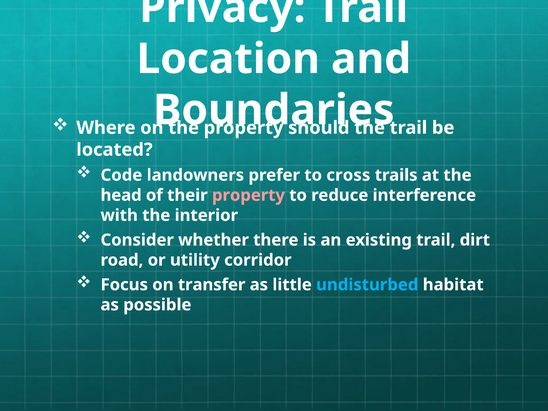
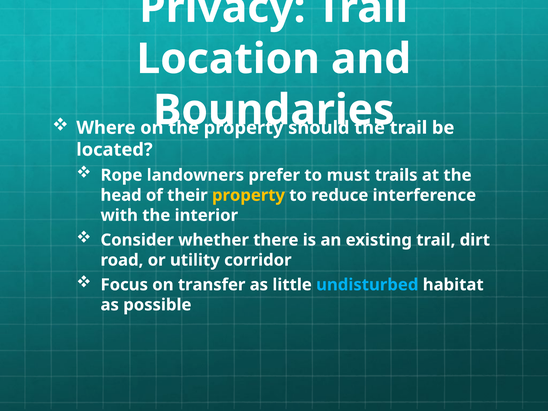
Code: Code -> Rope
cross: cross -> must
property at (248, 195) colour: pink -> yellow
